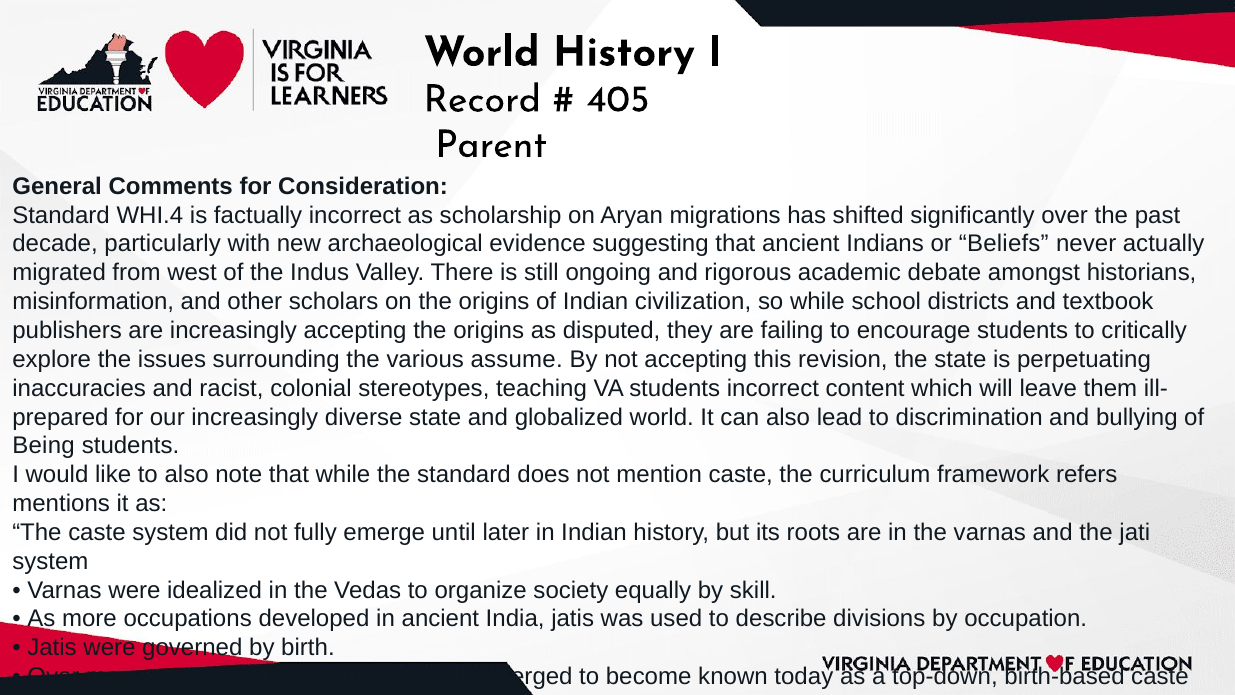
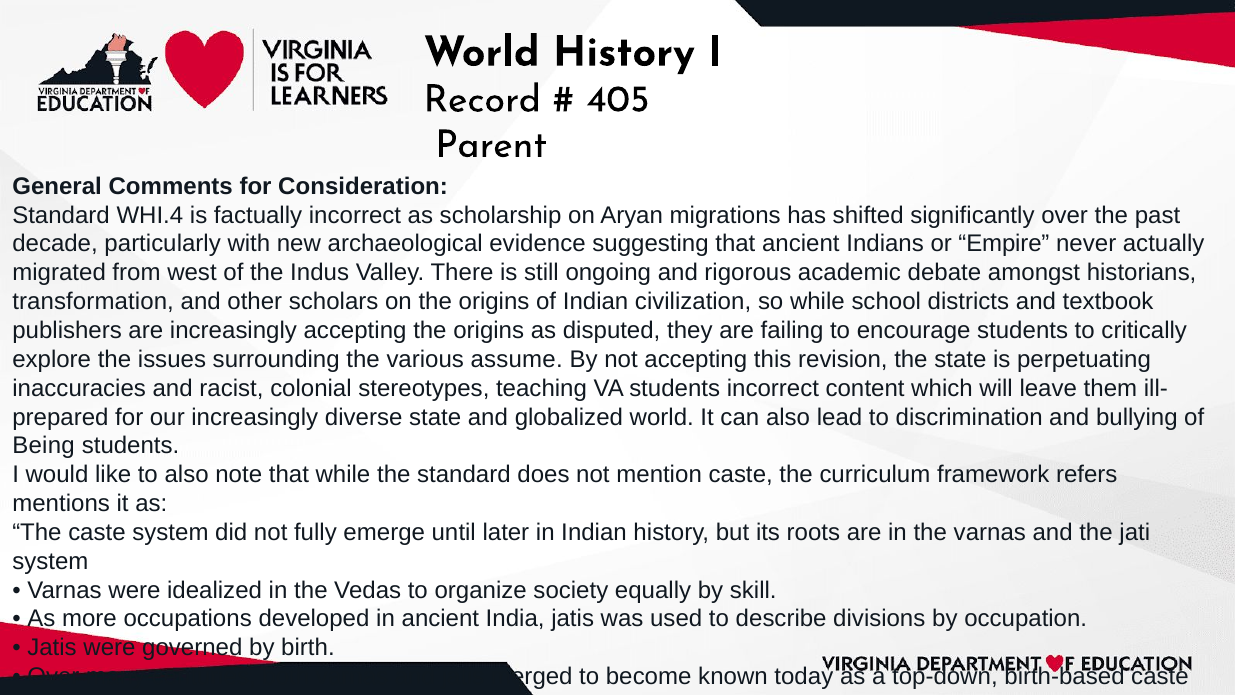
Beliefs: Beliefs -> Empire
misinformation: misinformation -> transformation
